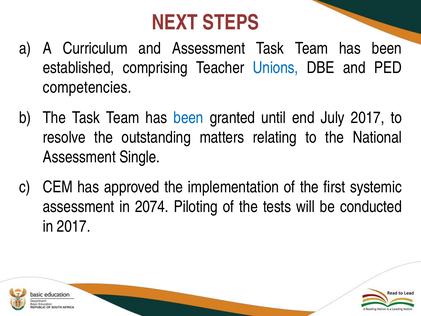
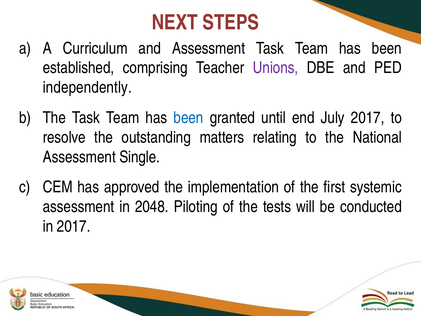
Unions colour: blue -> purple
competencies: competencies -> independently
2074: 2074 -> 2048
